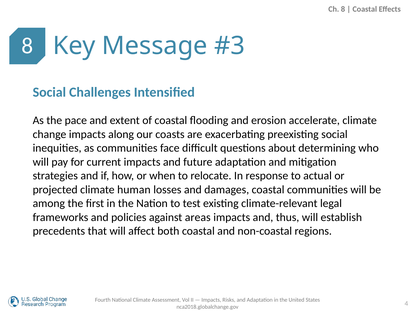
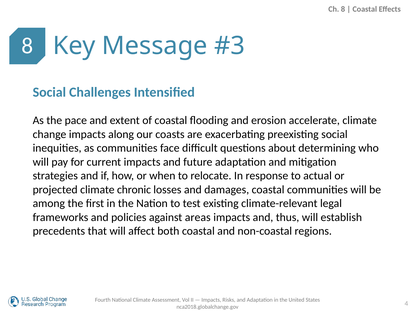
human: human -> chronic
